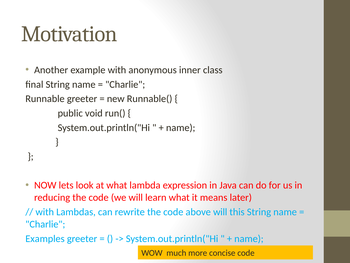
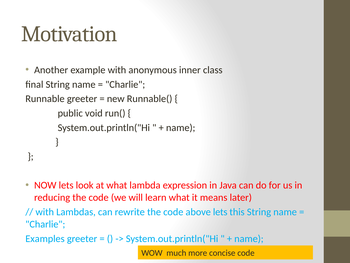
above will: will -> lets
